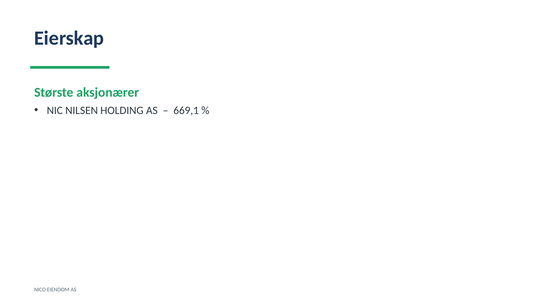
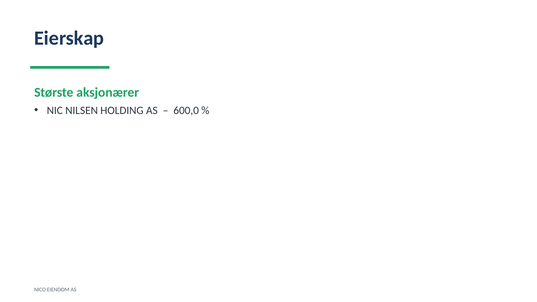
669,1: 669,1 -> 600,0
